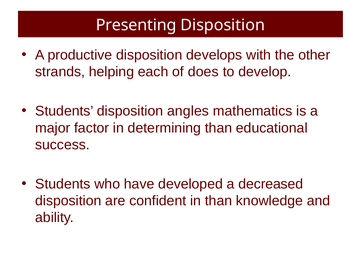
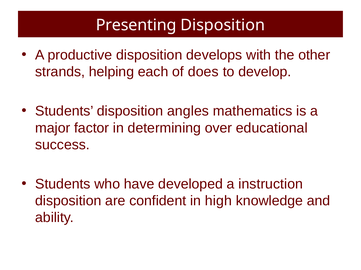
determining than: than -> over
decreased: decreased -> instruction
in than: than -> high
